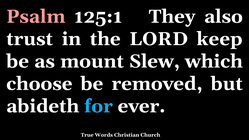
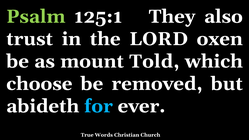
Psalm colour: pink -> light green
keep: keep -> oxen
Slew: Slew -> Told
